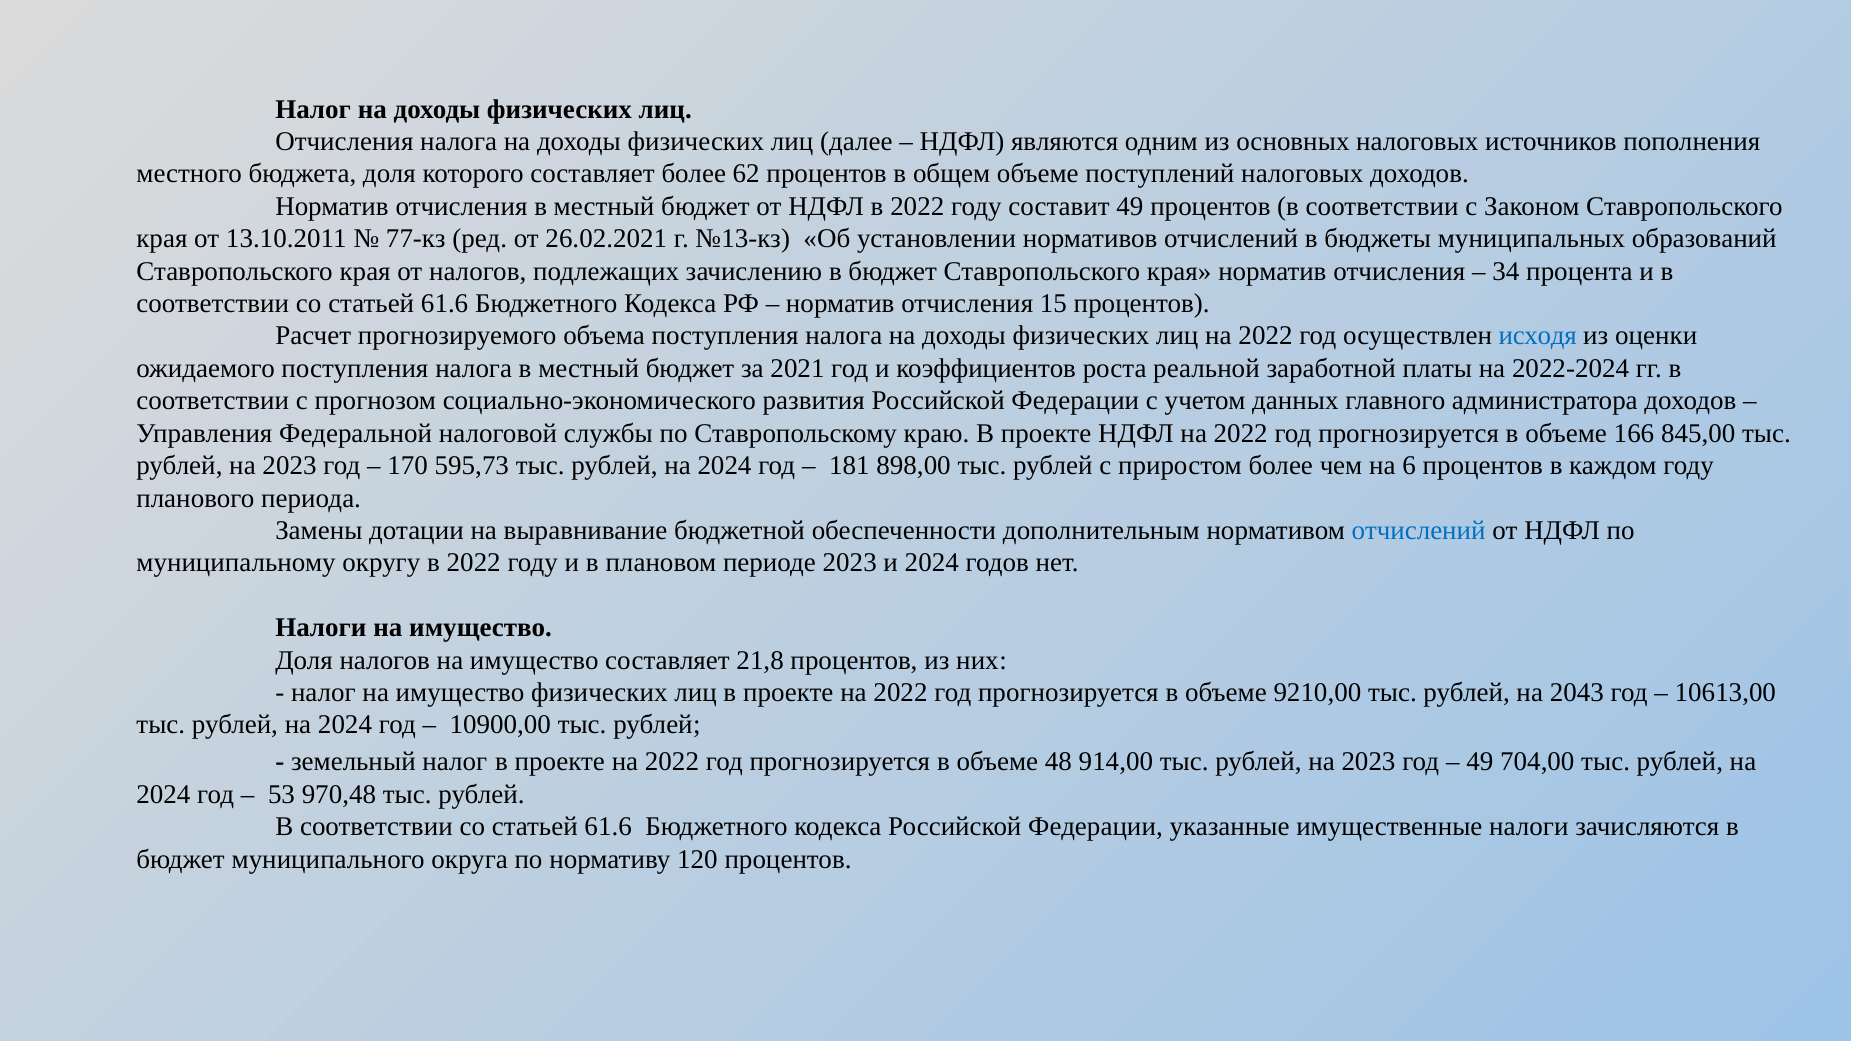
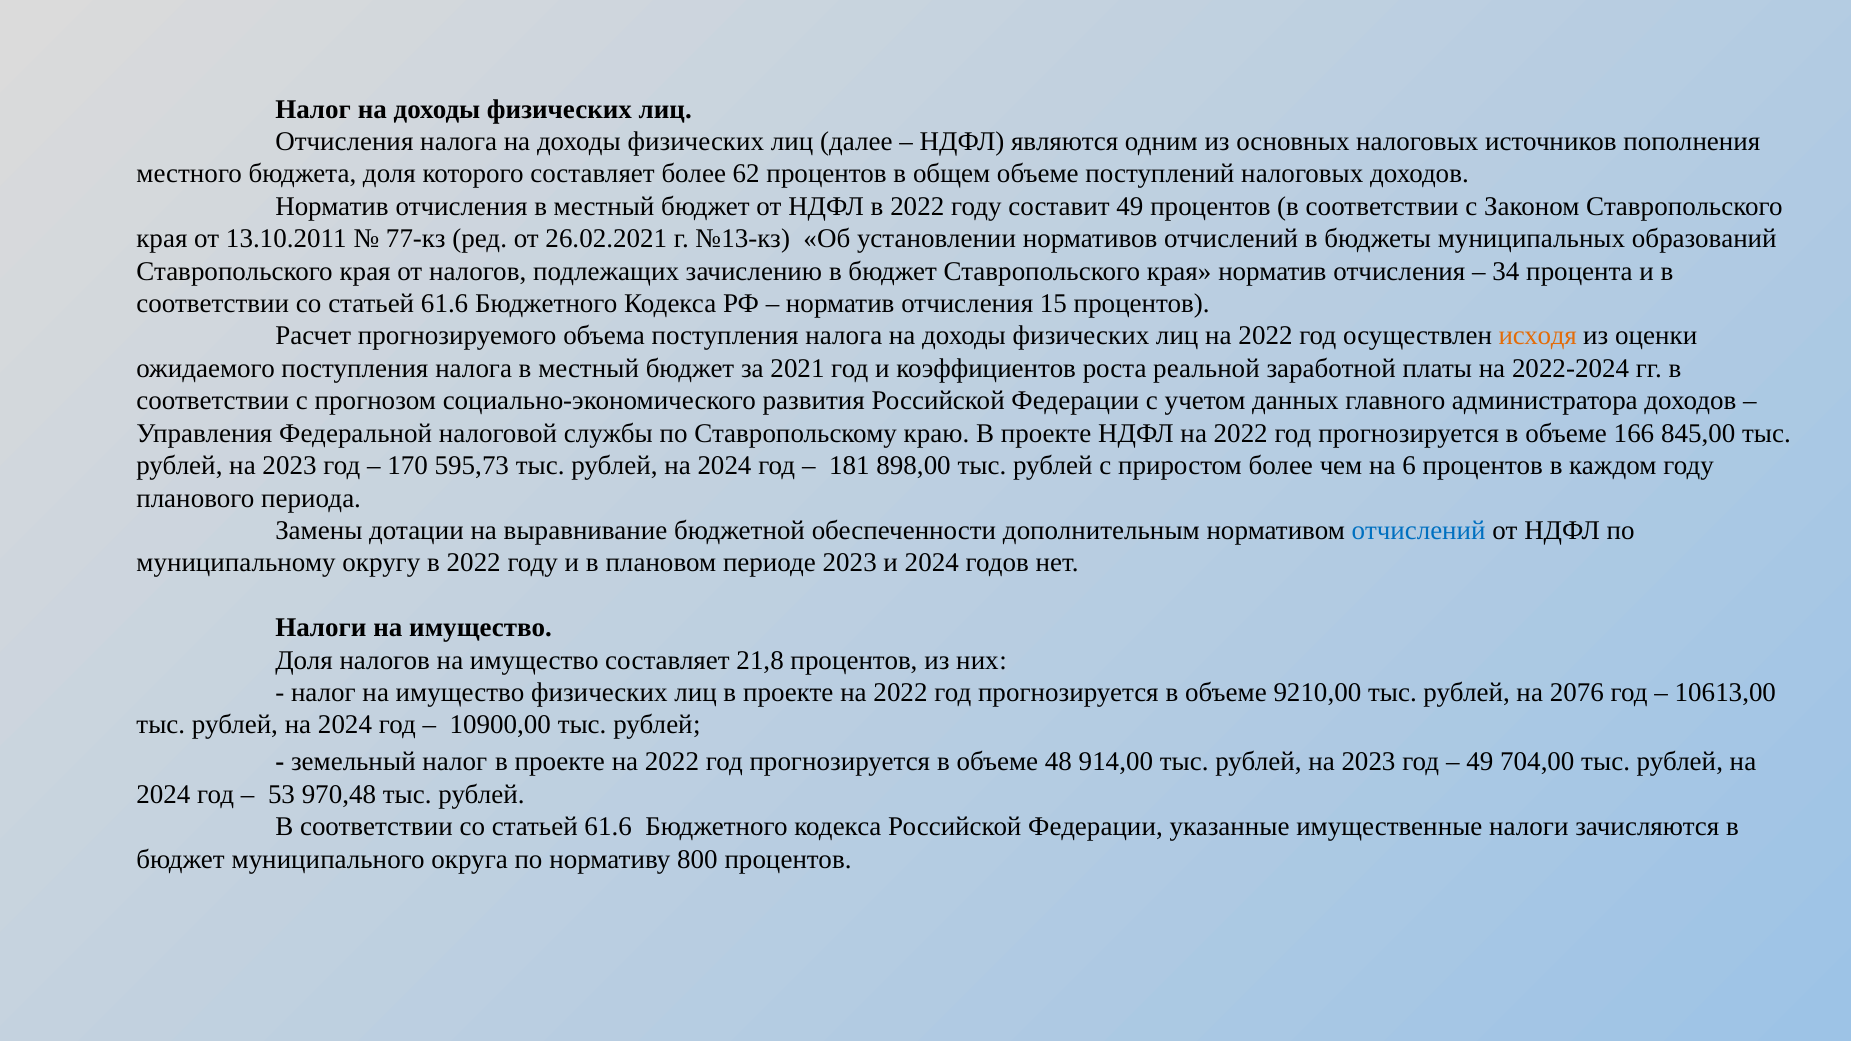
исходя colour: blue -> orange
2043: 2043 -> 2076
120: 120 -> 800
